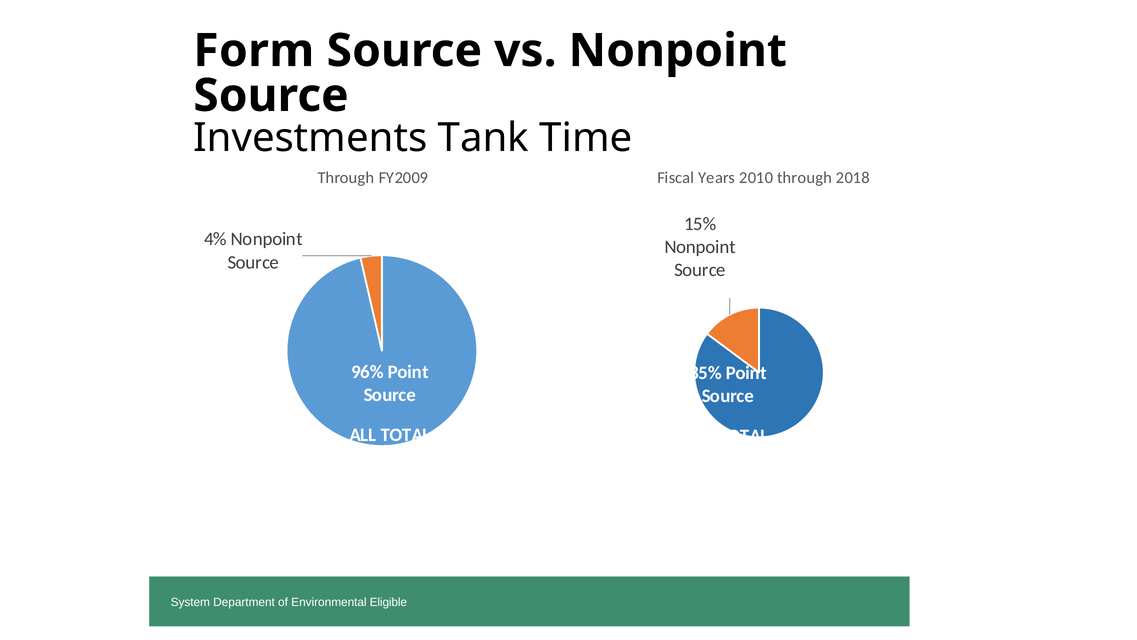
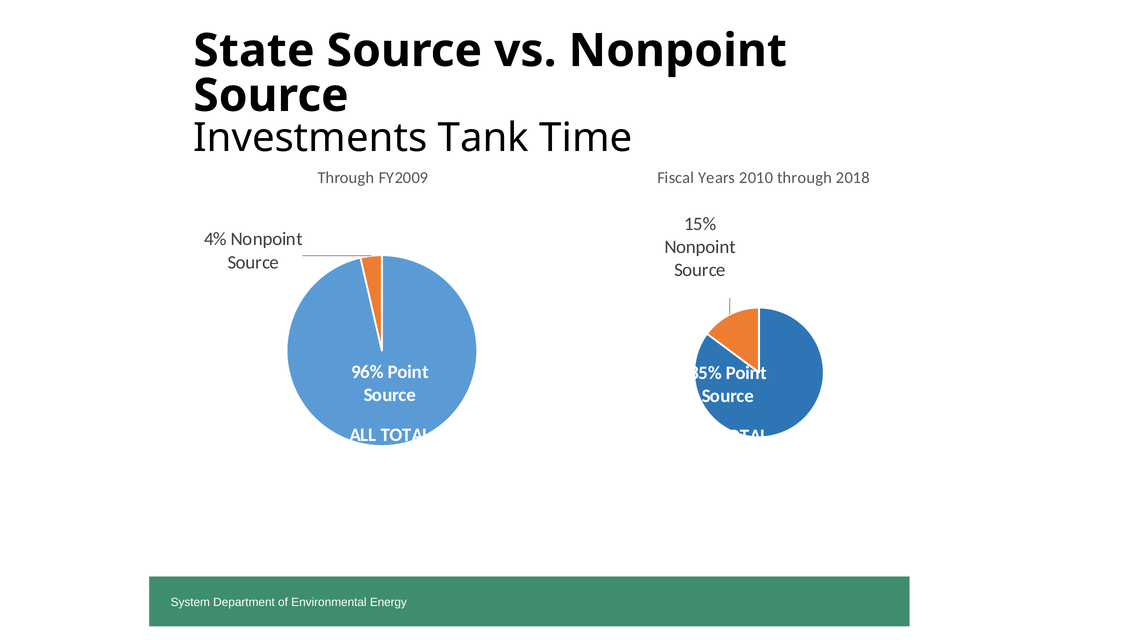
Form: Form -> State
Eligible: Eligible -> Energy
